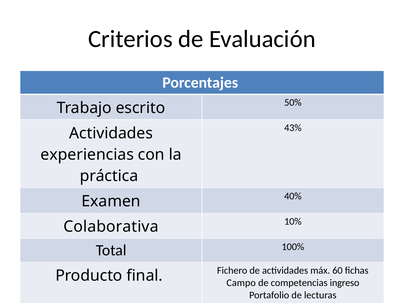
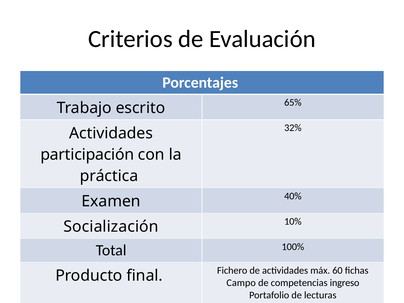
50%: 50% -> 65%
43%: 43% -> 32%
experiencias: experiencias -> participación
Colaborativa: Colaborativa -> Socialización
